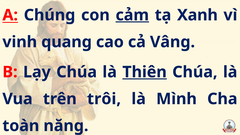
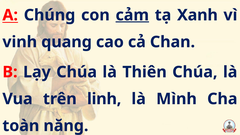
Vâng: Vâng -> Chan
Thiên underline: present -> none
trôi: trôi -> linh
